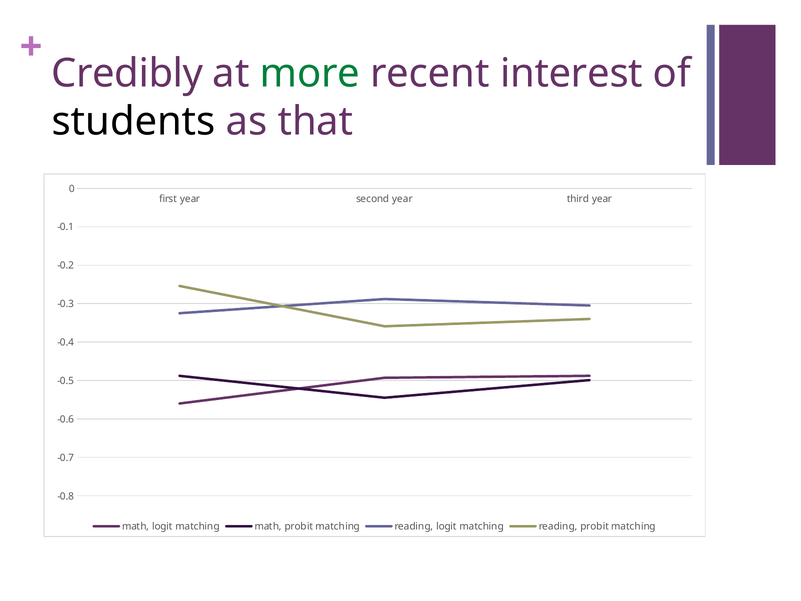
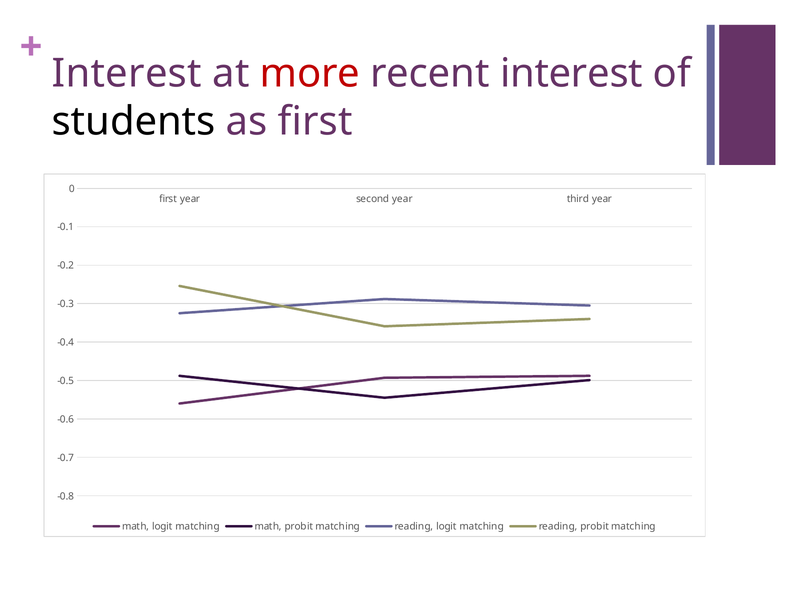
Credibly at (127, 73): Credibly -> Interest
more colour: green -> red
as that: that -> first
